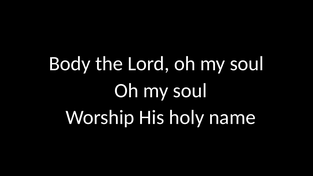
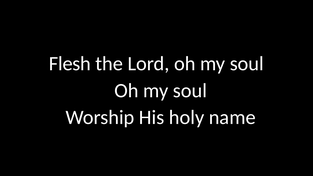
Body: Body -> Flesh
